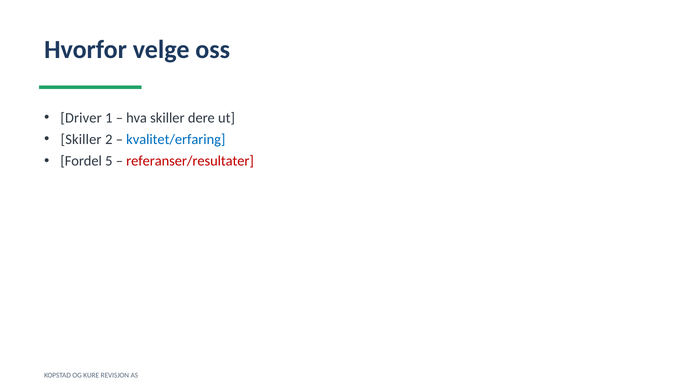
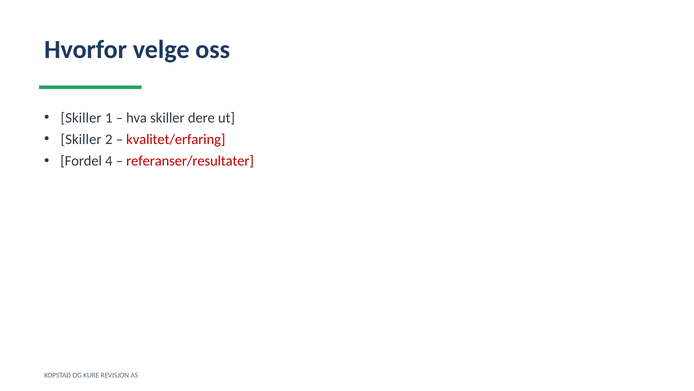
Driver at (81, 118): Driver -> Skiller
kvalitet/erfaring colour: blue -> red
5: 5 -> 4
